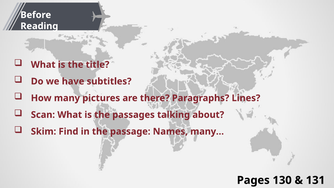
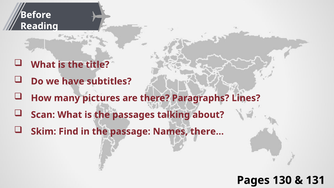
many…: many… -> there…
